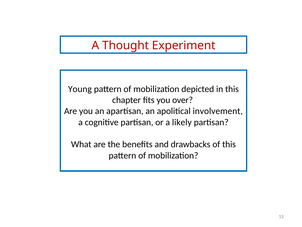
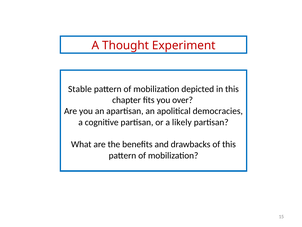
Young: Young -> Stable
involvement: involvement -> democracies
